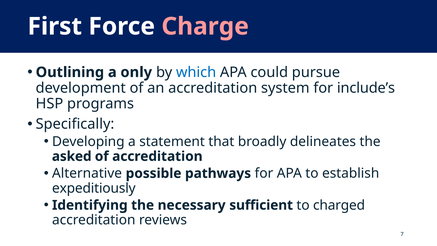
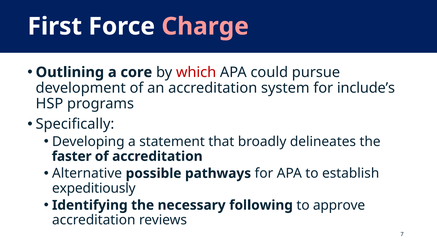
only: only -> core
which colour: blue -> red
asked: asked -> faster
sufficient: sufficient -> following
charged: charged -> approve
